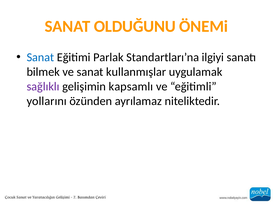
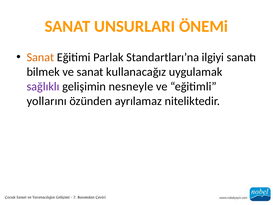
OLDUĞUNU: OLDUĞUNU -> UNSURLARI
Sanat at (40, 57) colour: blue -> orange
kullanmışlar: kullanmışlar -> kullanacağız
kapsamlı: kapsamlı -> nesneyle
